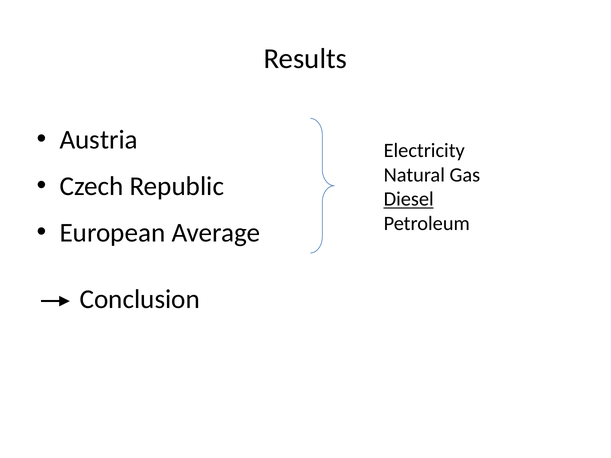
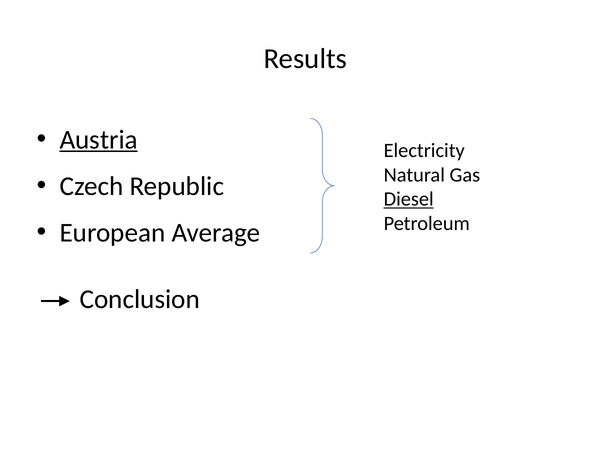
Austria underline: none -> present
